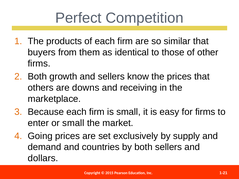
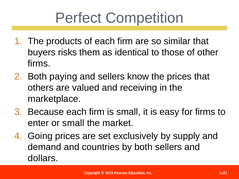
from: from -> risks
growth: growth -> paying
downs: downs -> valued
